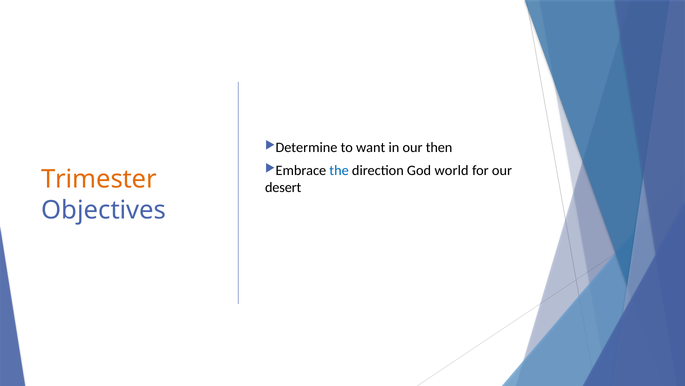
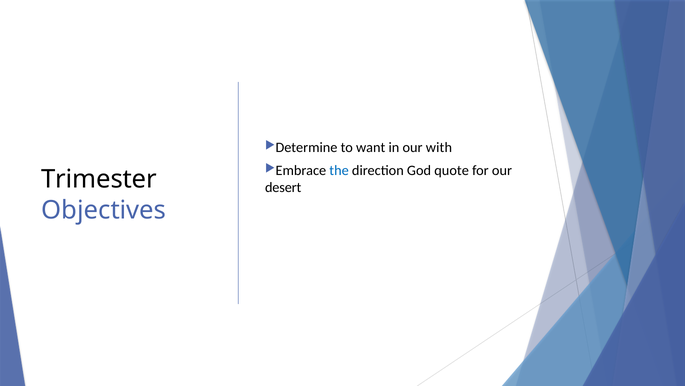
then: then -> with
world: world -> quote
Trimester colour: orange -> black
